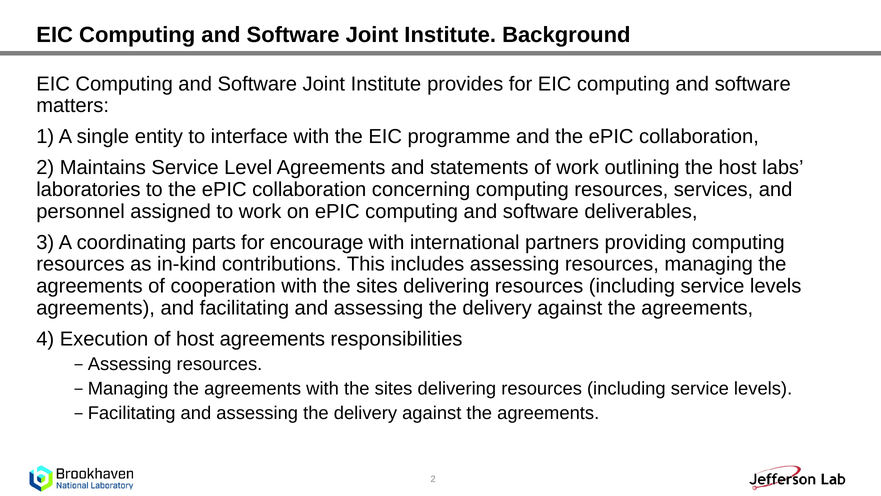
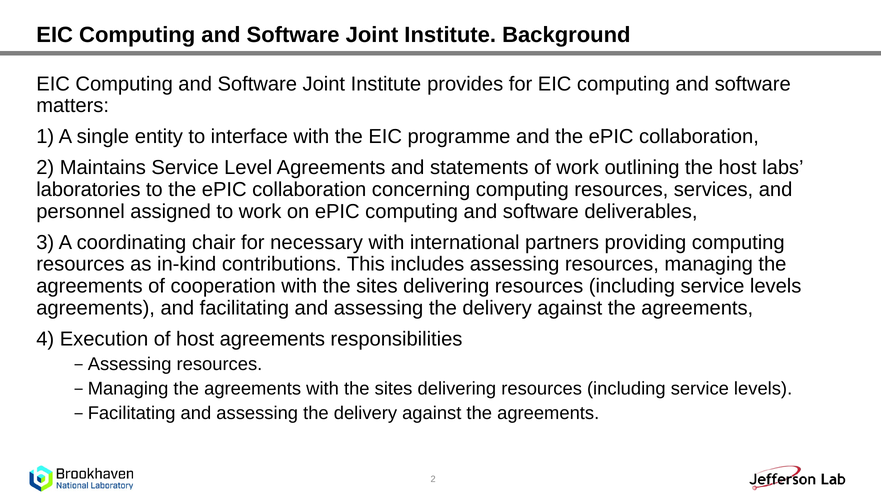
parts: parts -> chair
encourage: encourage -> necessary
